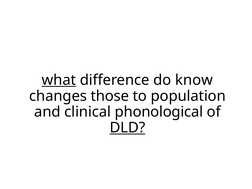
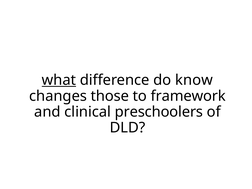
population: population -> framework
phonological: phonological -> preschoolers
DLD underline: present -> none
